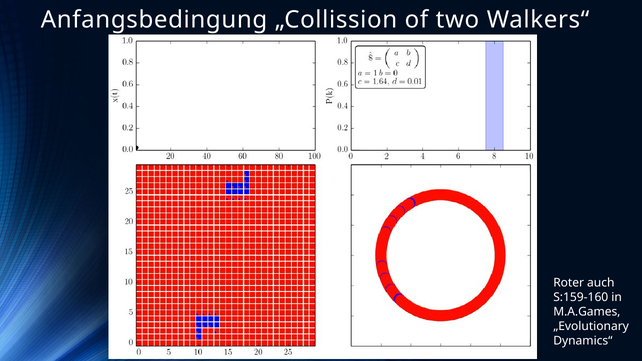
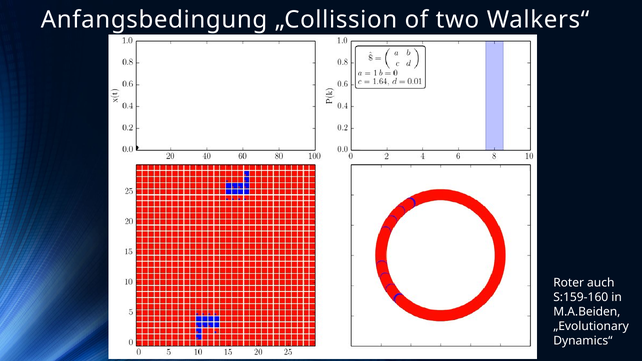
M.A.Games: M.A.Games -> M.A.Beiden
